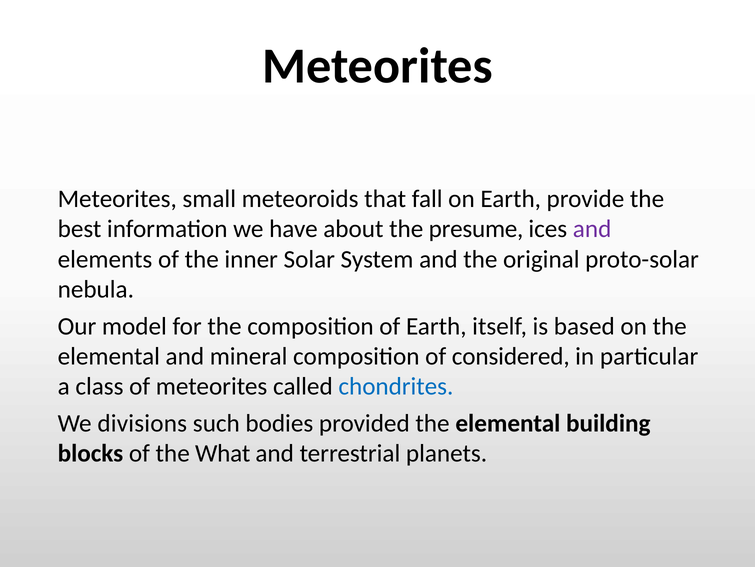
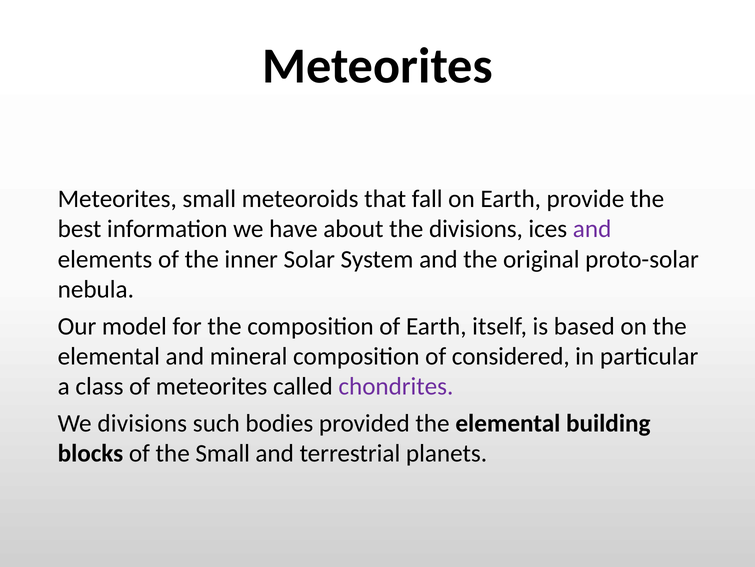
the presume: presume -> divisions
chondrites colour: blue -> purple
the What: What -> Small
